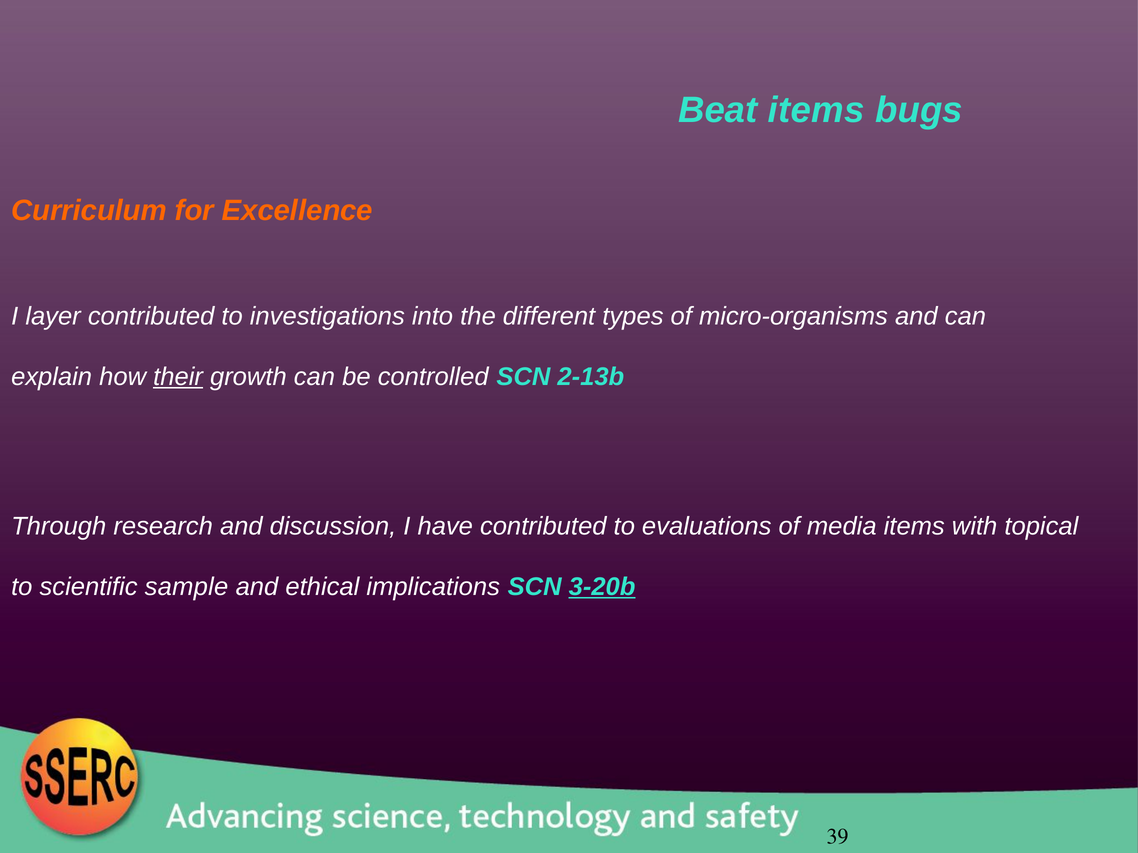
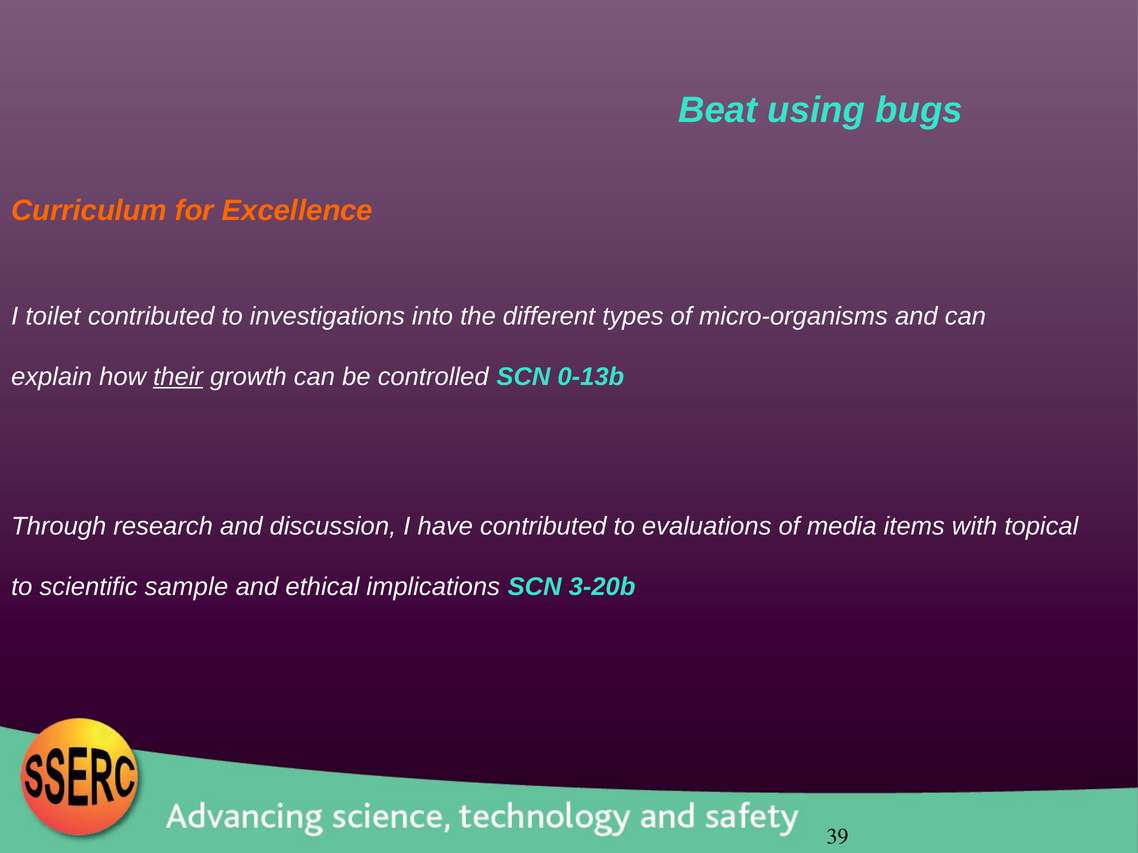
Beat items: items -> using
layer: layer -> toilet
2-13b: 2-13b -> 0-13b
3-20b underline: present -> none
